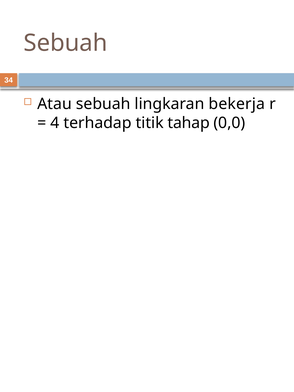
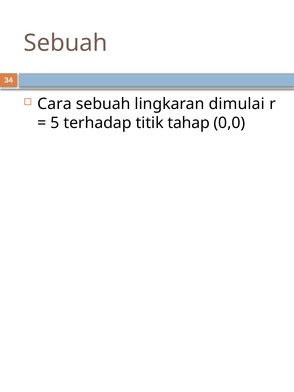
Atau: Atau -> Cara
bekerja: bekerja -> dimulai
4: 4 -> 5
